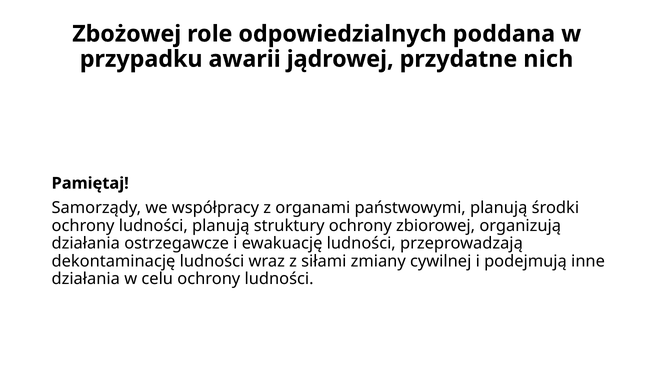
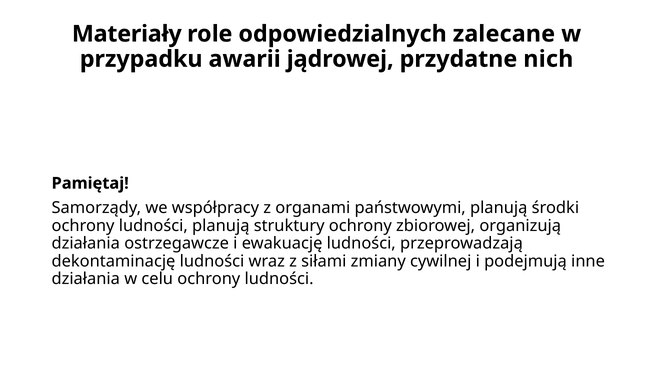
Zbożowej: Zbożowej -> Materiały
poddana: poddana -> zalecane
